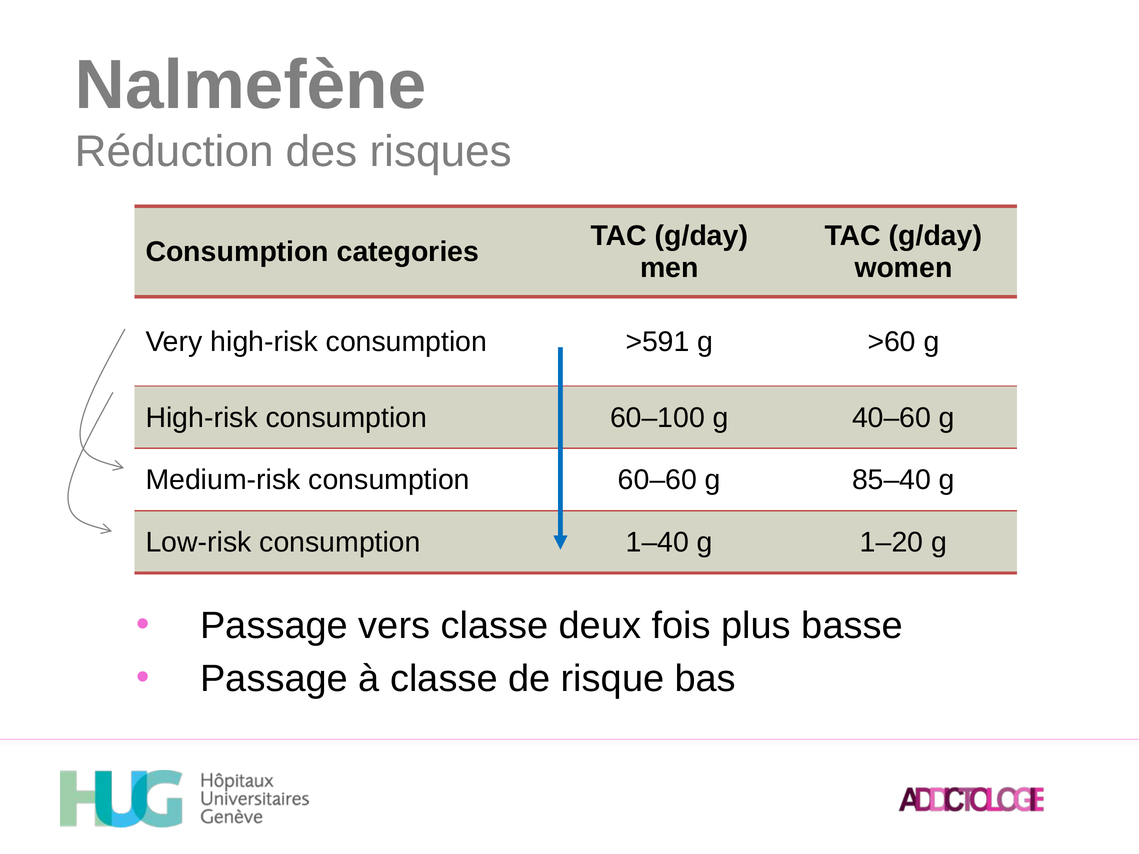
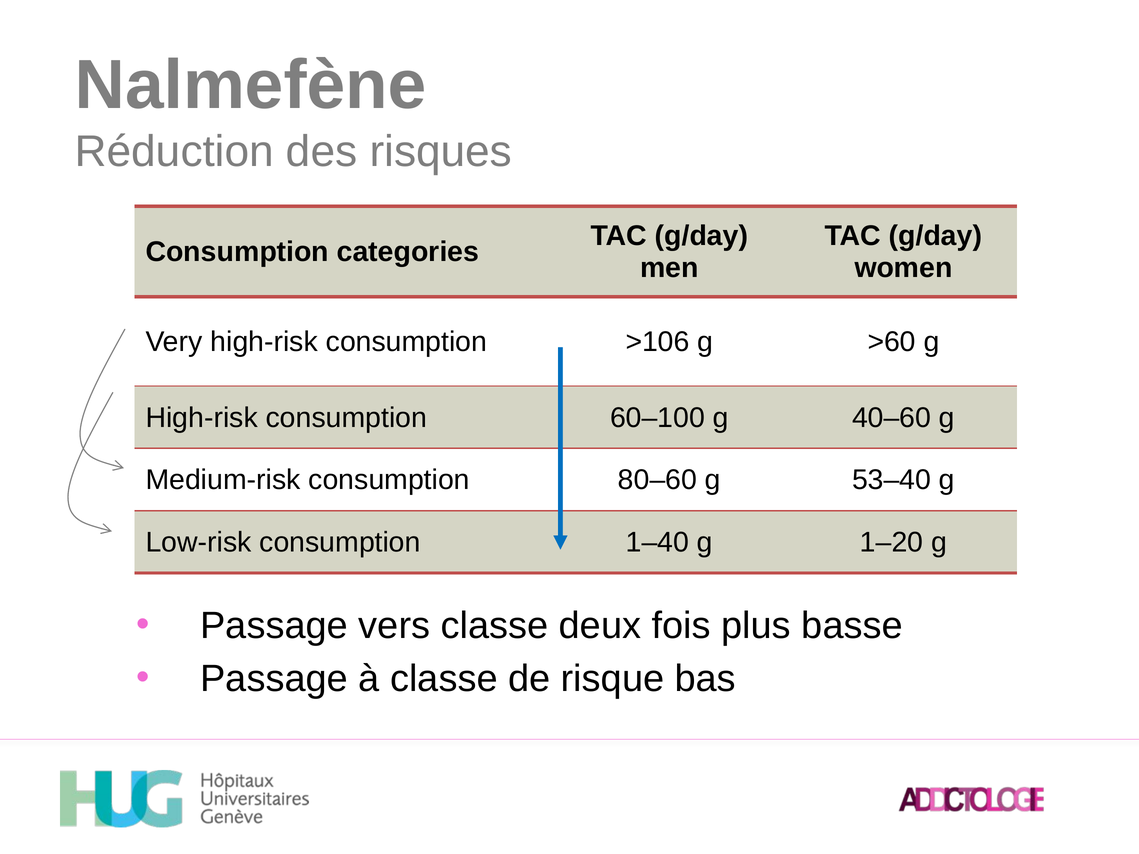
>591: >591 -> >106
60–60: 60–60 -> 80–60
85–40: 85–40 -> 53–40
